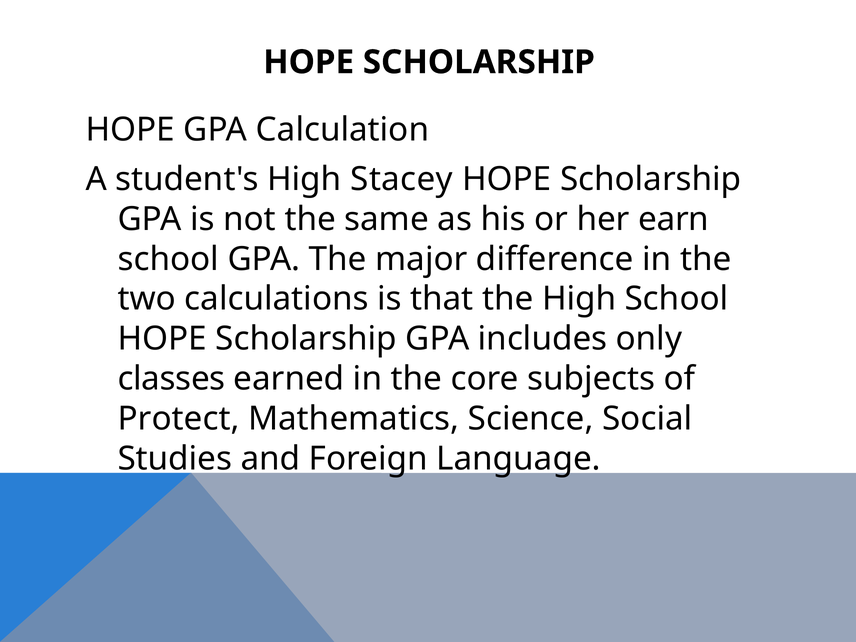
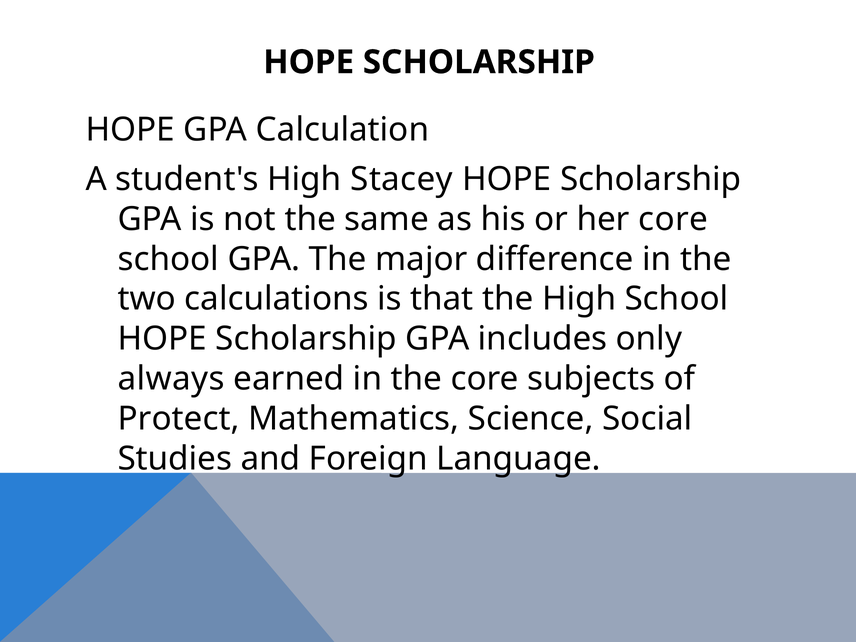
her earn: earn -> core
classes: classes -> always
